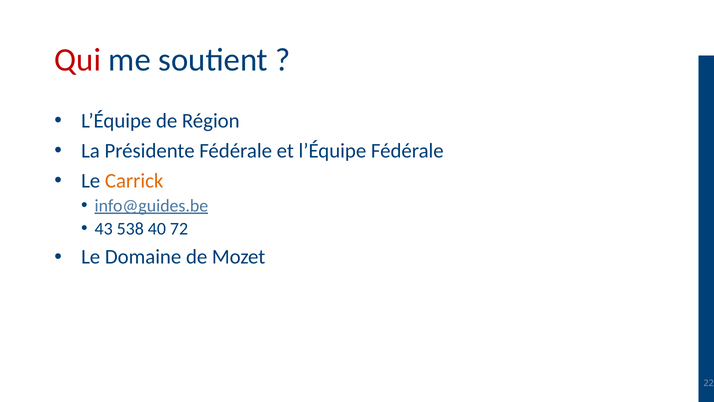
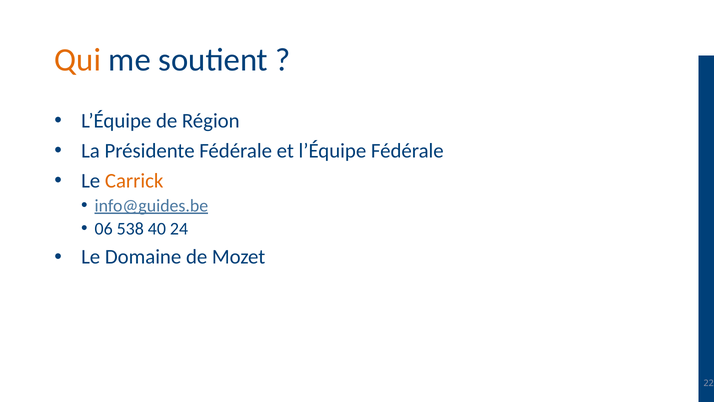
Qui colour: red -> orange
43: 43 -> 06
72: 72 -> 24
